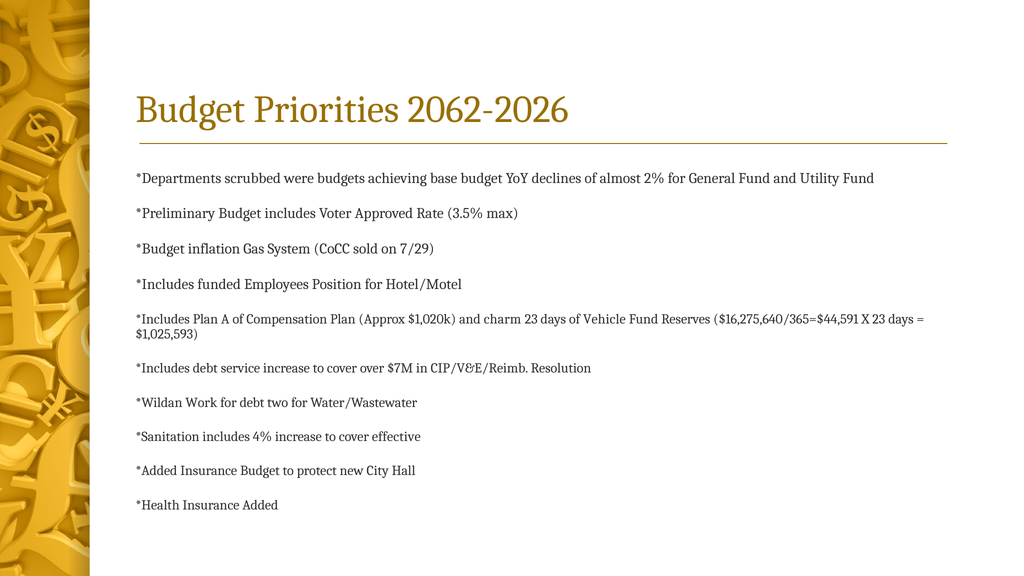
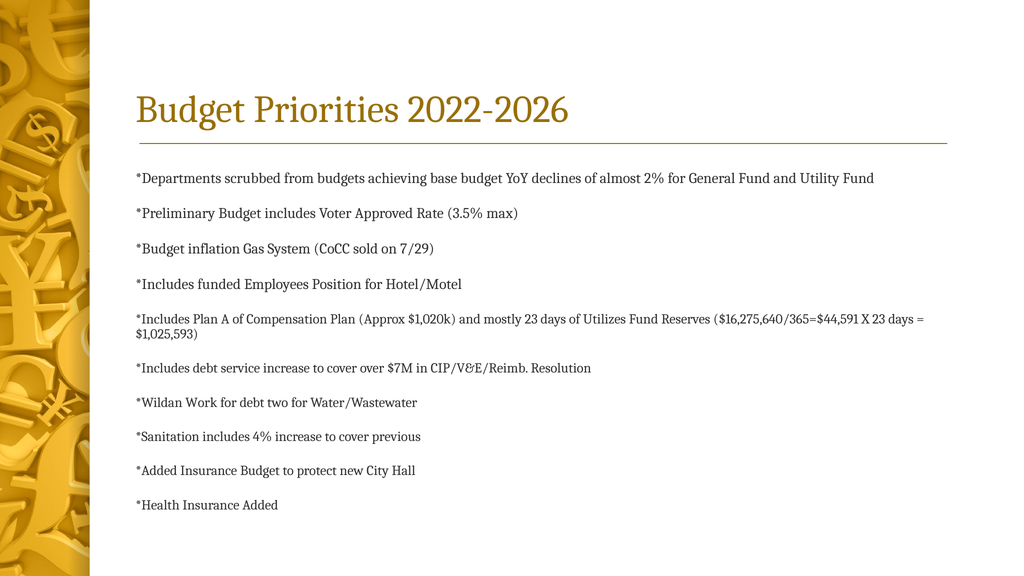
2062-2026: 2062-2026 -> 2022-2026
were: were -> from
charm: charm -> mostly
Vehicle: Vehicle -> Utilizes
effective: effective -> previous
